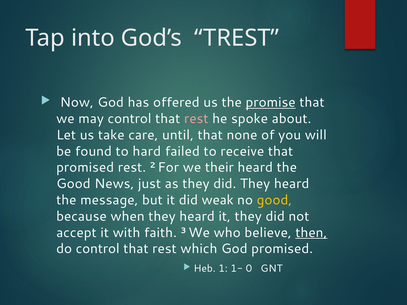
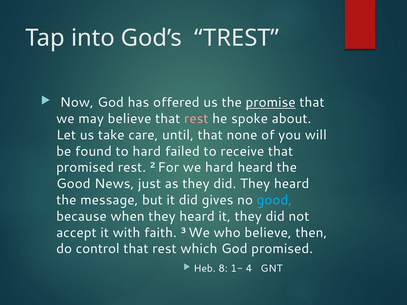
may control: control -> believe
we their: their -> hard
weak: weak -> gives
good at (274, 200) colour: yellow -> light blue
then underline: present -> none
1: 1 -> 8
0: 0 -> 4
